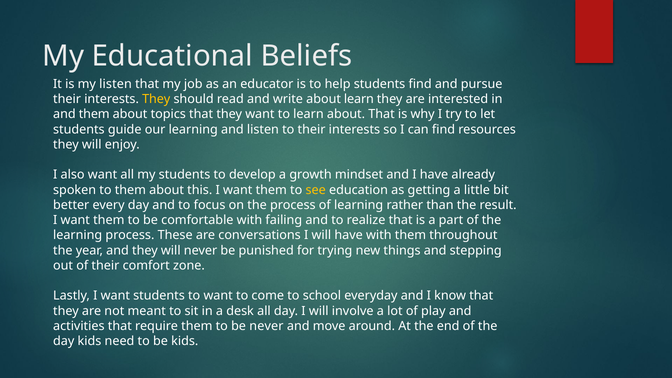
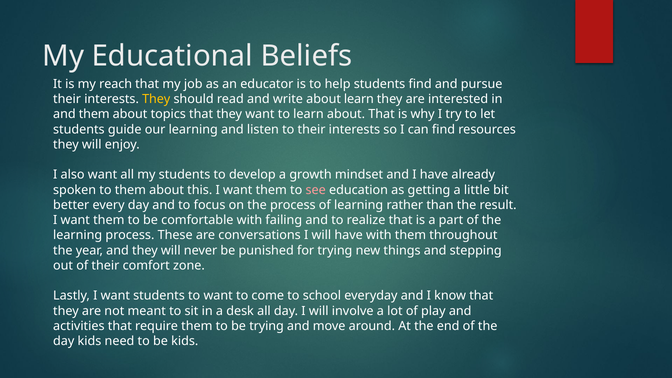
my listen: listen -> reach
see colour: yellow -> pink
be never: never -> trying
